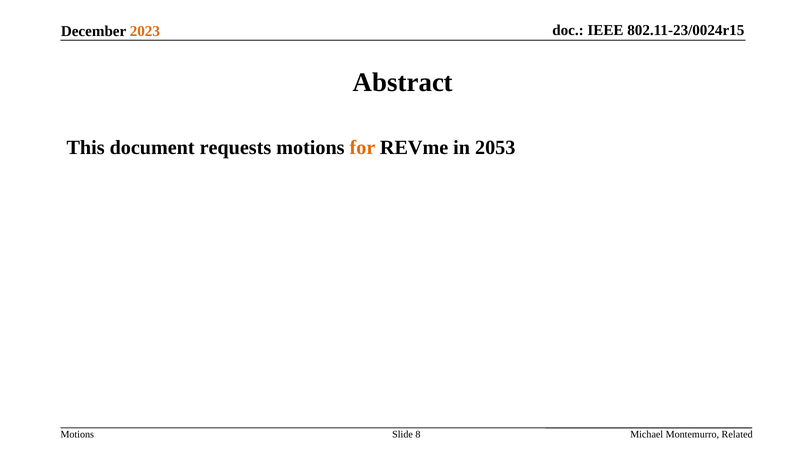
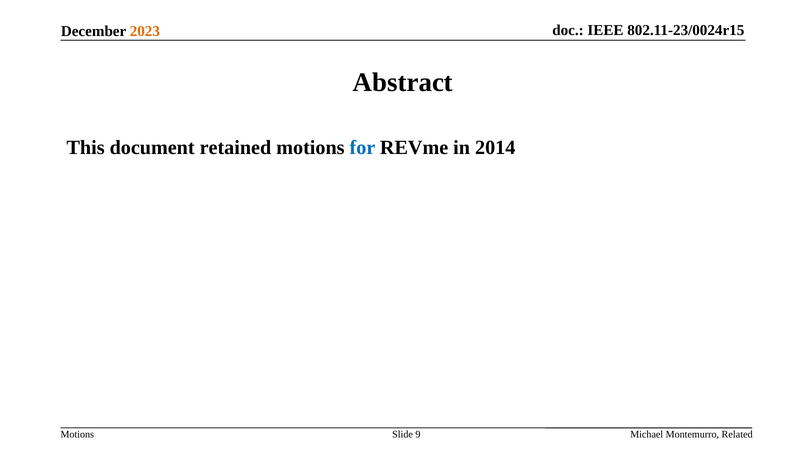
requests: requests -> retained
for colour: orange -> blue
2053: 2053 -> 2014
8: 8 -> 9
